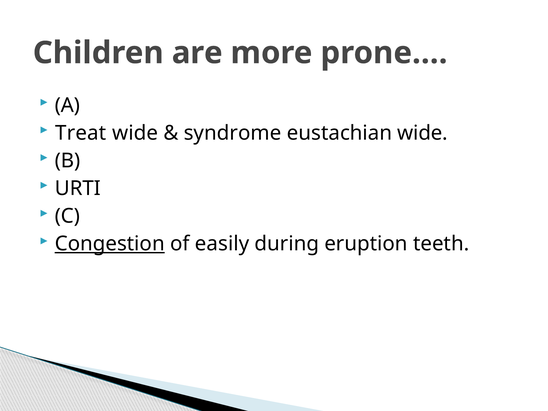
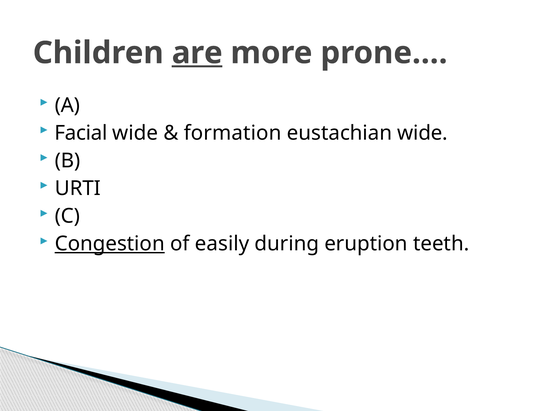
are underline: none -> present
Treat: Treat -> Facial
syndrome: syndrome -> formation
